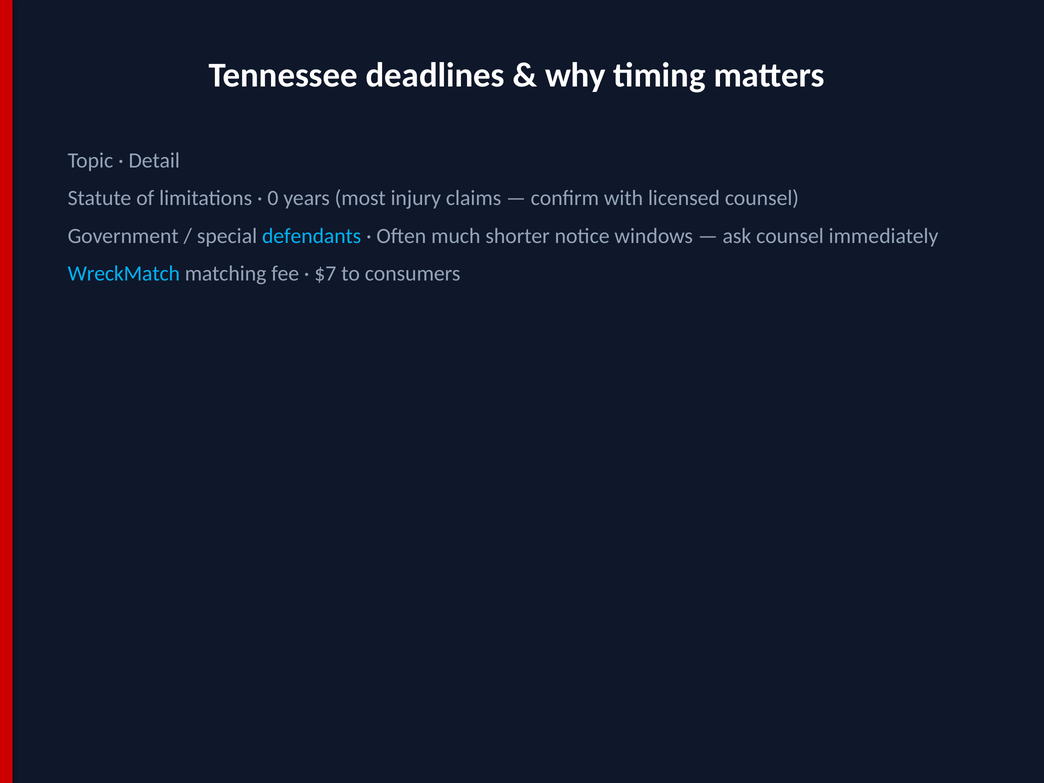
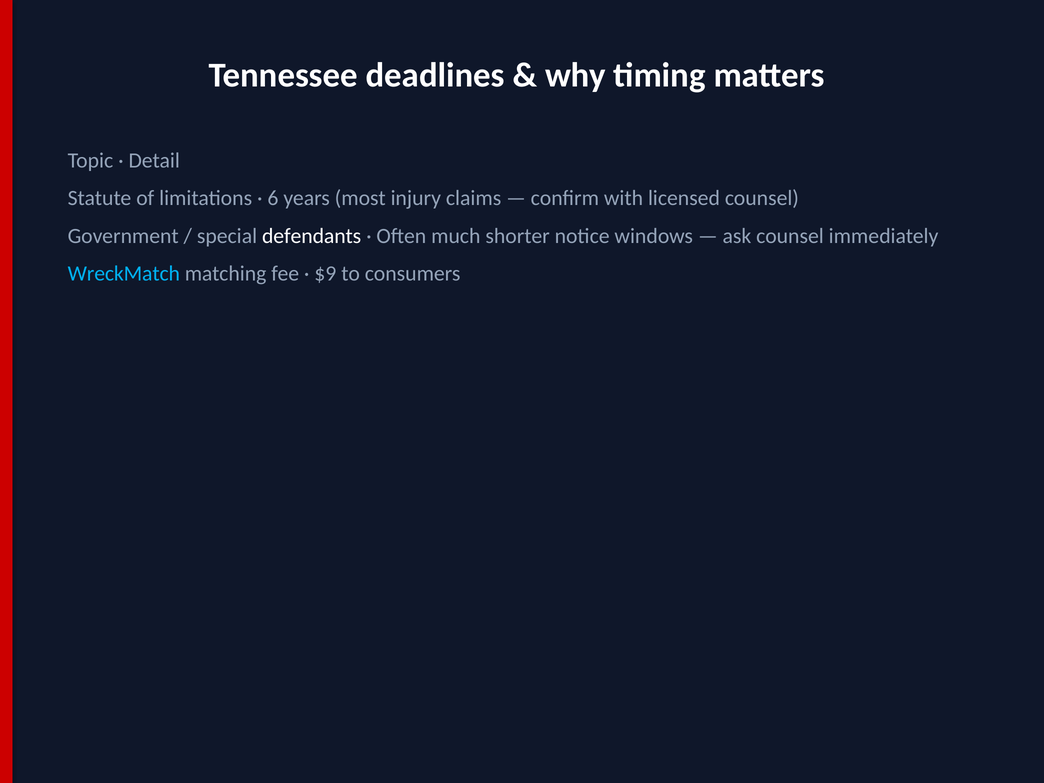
0: 0 -> 6
defendants colour: light blue -> white
$7: $7 -> $9
